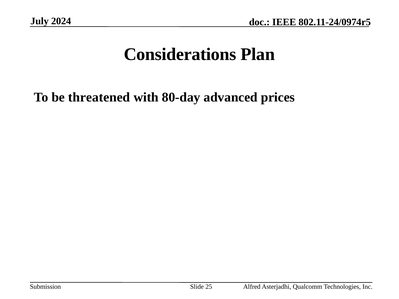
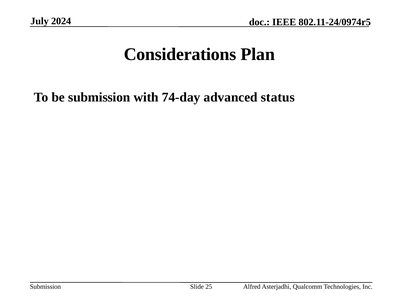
be threatened: threatened -> submission
80-day: 80-day -> 74-day
prices: prices -> status
